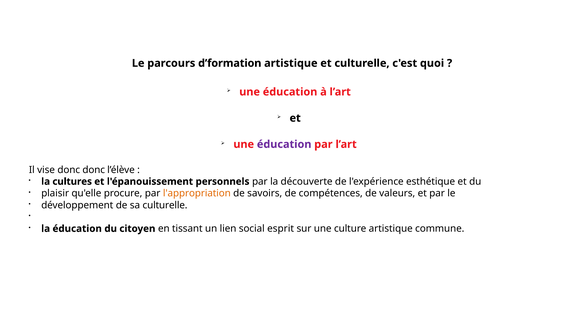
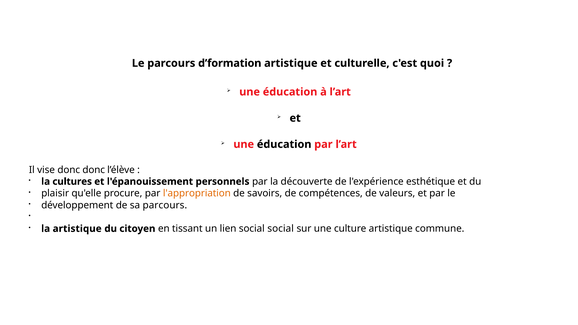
éducation at (284, 144) colour: purple -> black
sa culturelle: culturelle -> parcours
la éducation: éducation -> artistique
social esprit: esprit -> social
